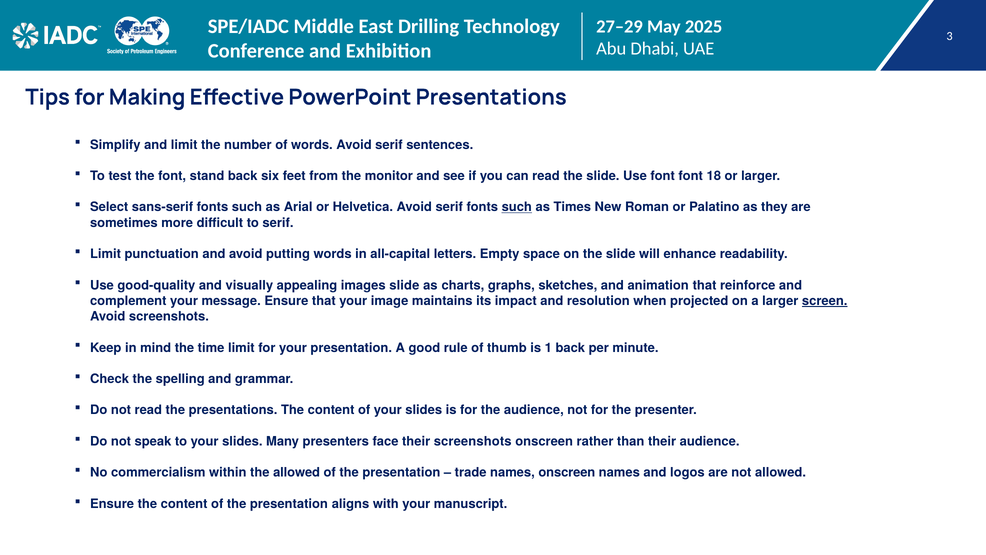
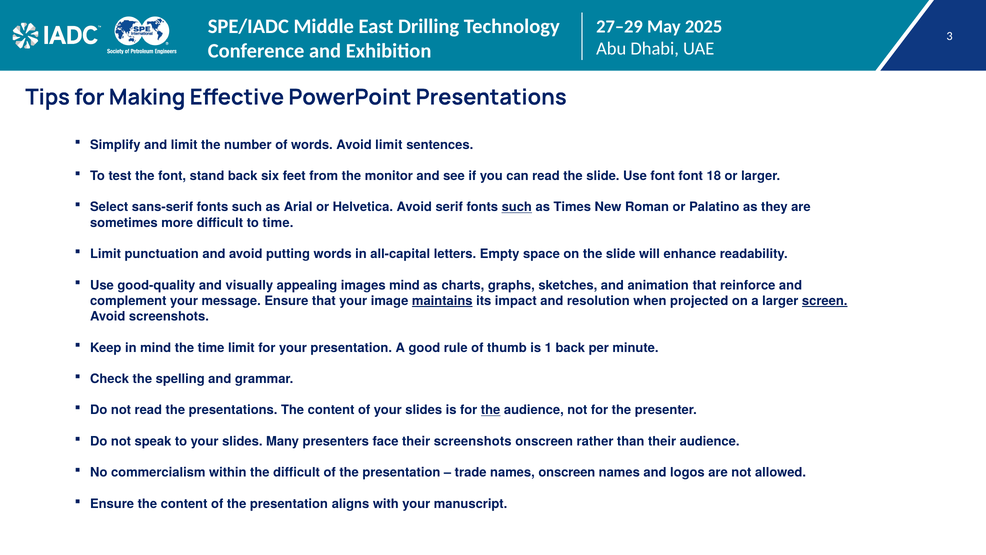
words Avoid serif: serif -> limit
to serif: serif -> time
images slide: slide -> mind
maintains underline: none -> present
the at (491, 410) underline: none -> present
the allowed: allowed -> difficult
